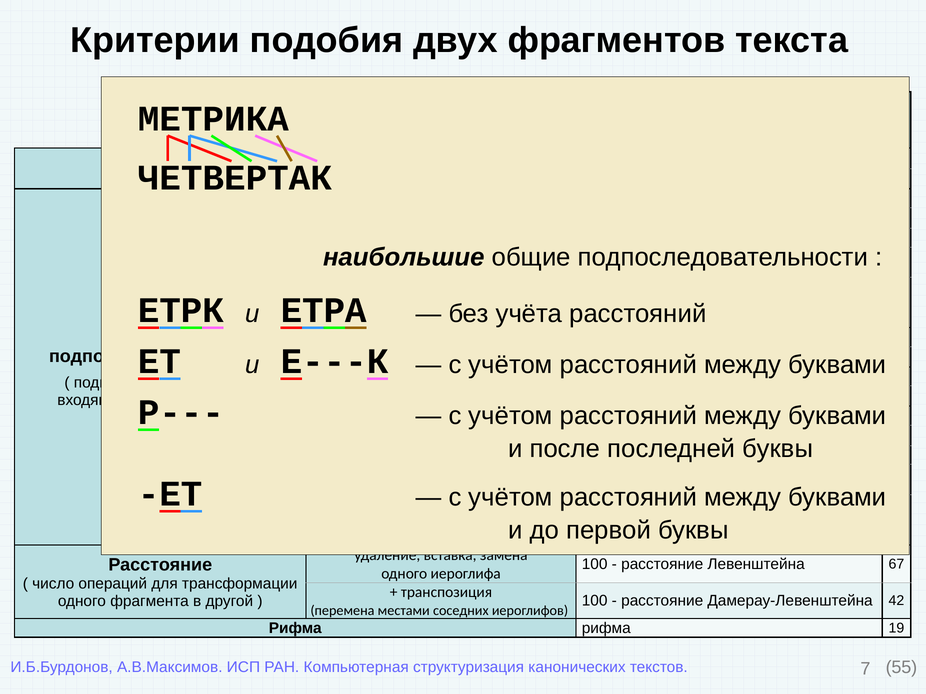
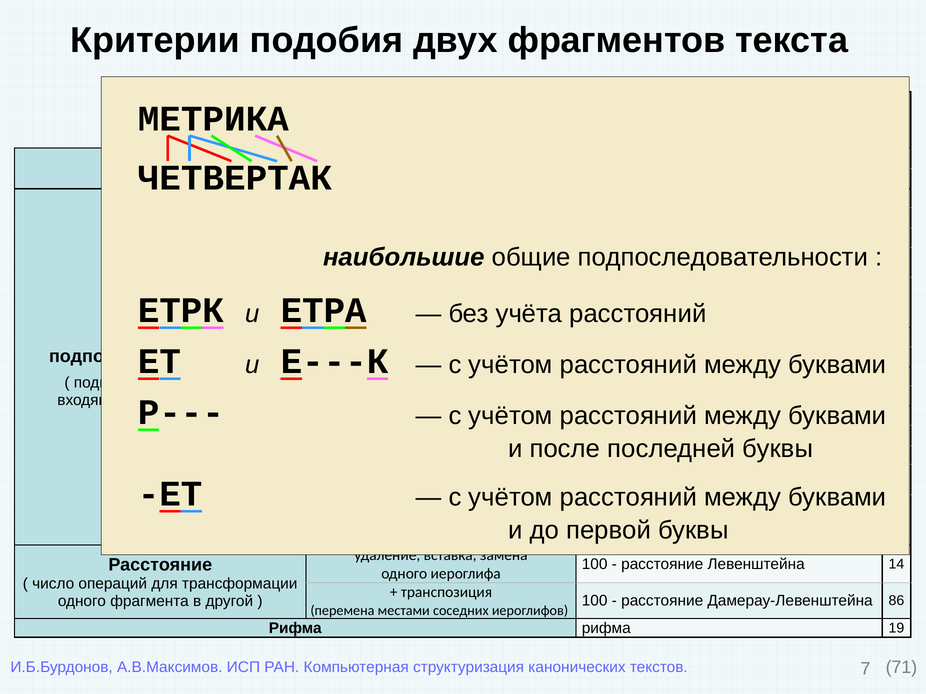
Левенштейна 67: 67 -> 14
42: 42 -> 86
55: 55 -> 71
